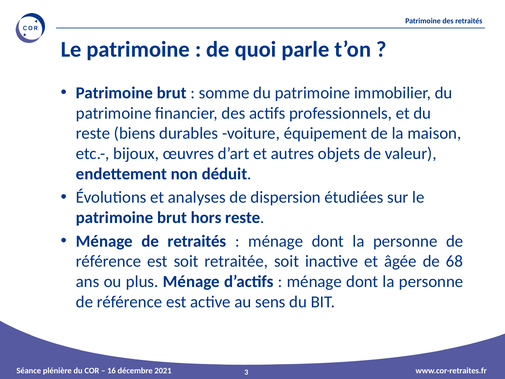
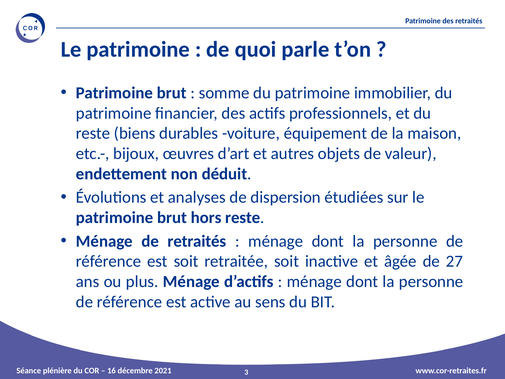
68: 68 -> 27
